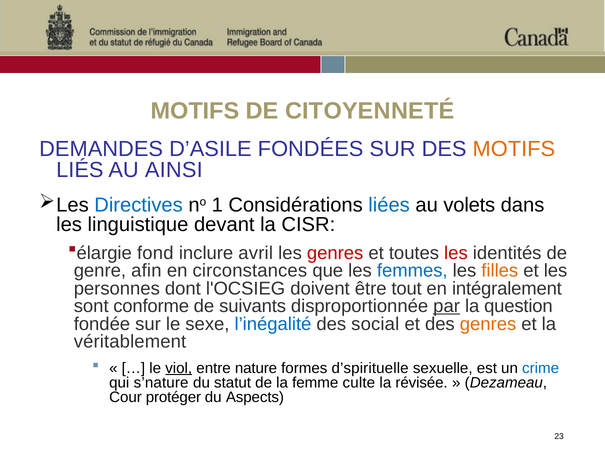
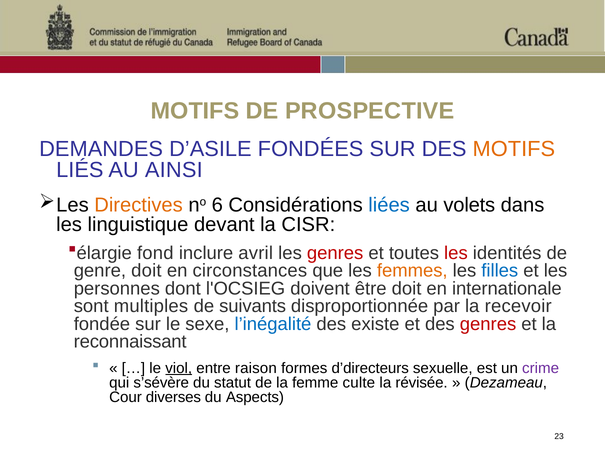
CITOYENNETÉ: CITOYENNETÉ -> PROSPECTIVE
Directives colour: blue -> orange
1: 1 -> 6
genre afin: afin -> doit
femmes colour: blue -> orange
filles colour: orange -> blue
être tout: tout -> doit
intégralement: intégralement -> internationale
conforme: conforme -> multiples
par underline: present -> none
question: question -> recevoir
social: social -> existe
genres at (488, 324) colour: orange -> red
véritablement: véritablement -> reconnaissant
nature: nature -> raison
d’spirituelle: d’spirituelle -> d’directeurs
crime colour: blue -> purple
s’nature: s’nature -> s’sévère
protéger: protéger -> diverses
